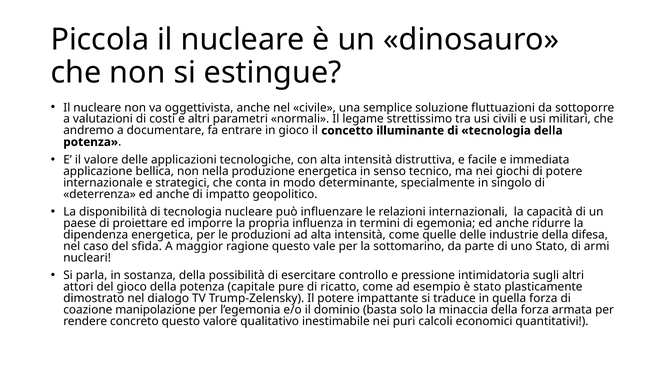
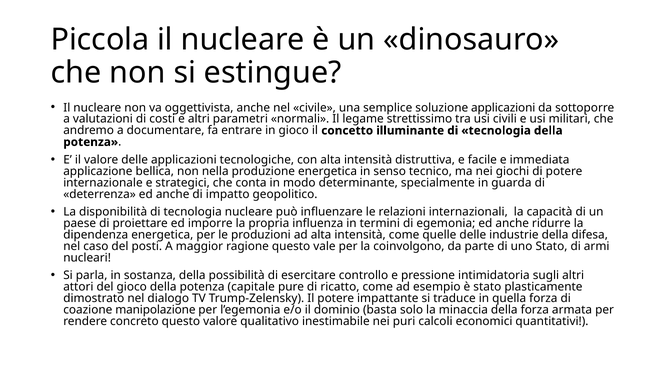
soluzione fluttuazioni: fluttuazioni -> applicazioni
singolo: singolo -> guarda
sfida: sfida -> posti
sottomarino: sottomarino -> coinvolgono
